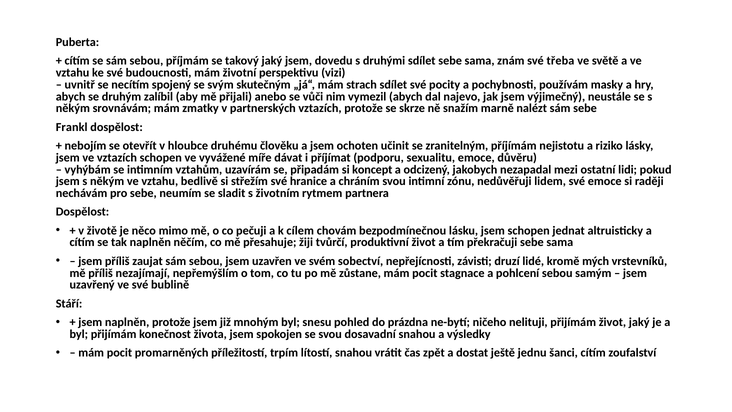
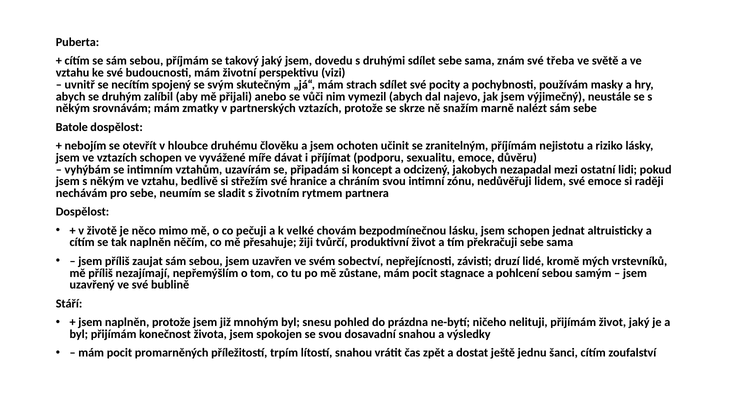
Frankl: Frankl -> Batole
cílem: cílem -> velké
